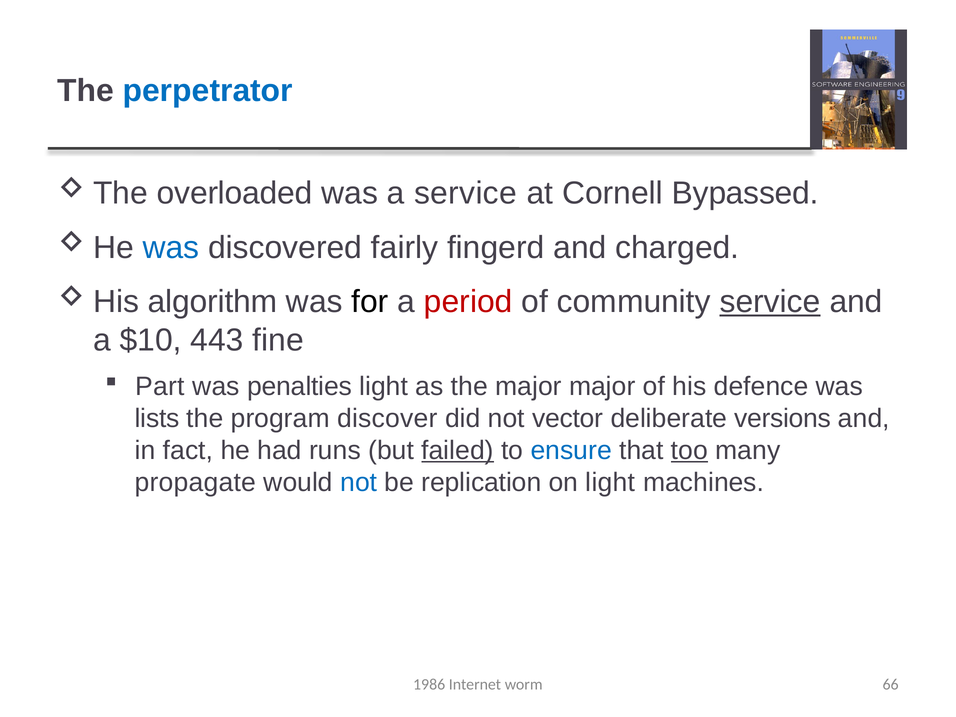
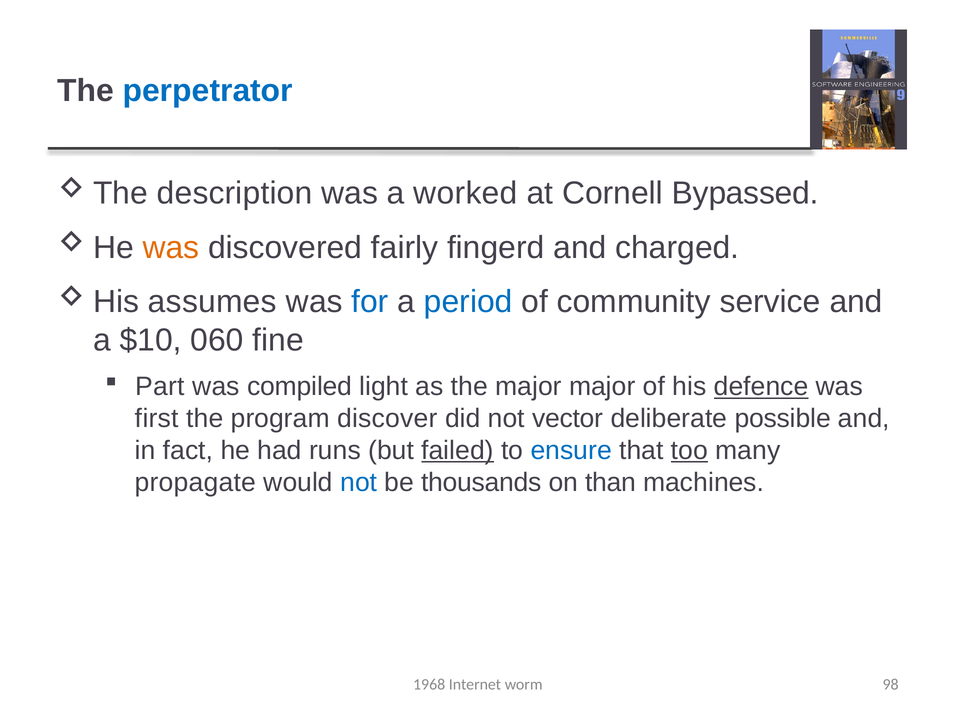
overloaded: overloaded -> description
a service: service -> worked
was at (171, 248) colour: blue -> orange
algorithm: algorithm -> assumes
for colour: black -> blue
period colour: red -> blue
service at (770, 302) underline: present -> none
443: 443 -> 060
penalties: penalties -> compiled
defence underline: none -> present
lists: lists -> first
versions: versions -> possible
replication: replication -> thousands
on light: light -> than
1986: 1986 -> 1968
66: 66 -> 98
